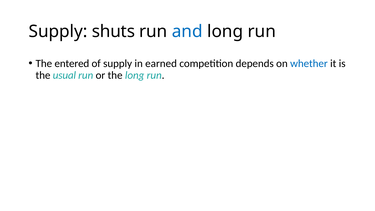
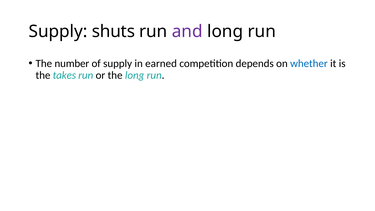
and colour: blue -> purple
entered: entered -> number
usual: usual -> takes
